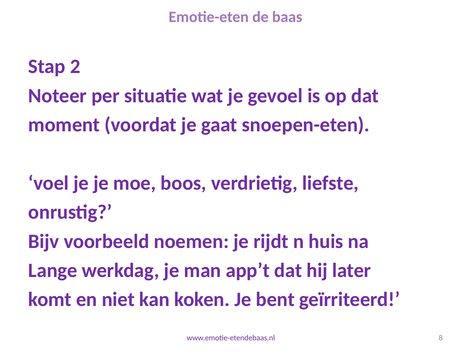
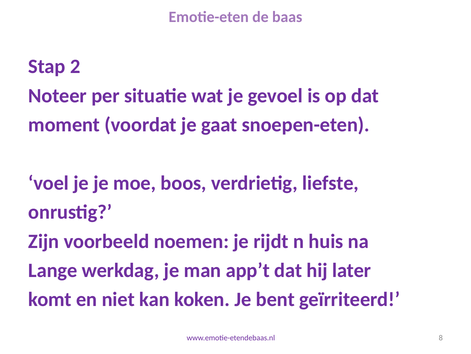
Bijv: Bijv -> Zijn
